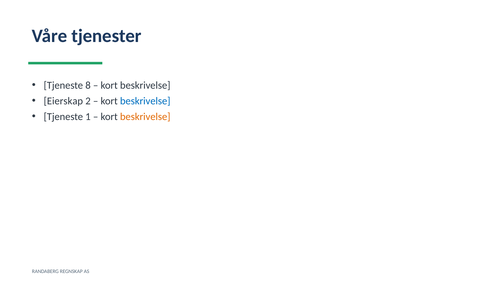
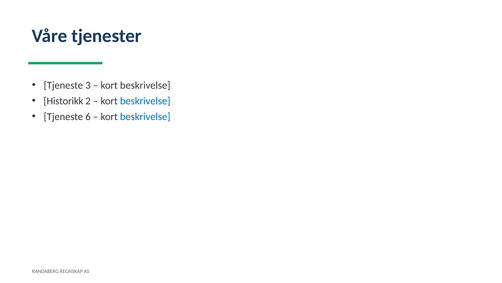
8: 8 -> 3
Eierskap: Eierskap -> Historikk
1: 1 -> 6
beskrivelse at (145, 116) colour: orange -> blue
